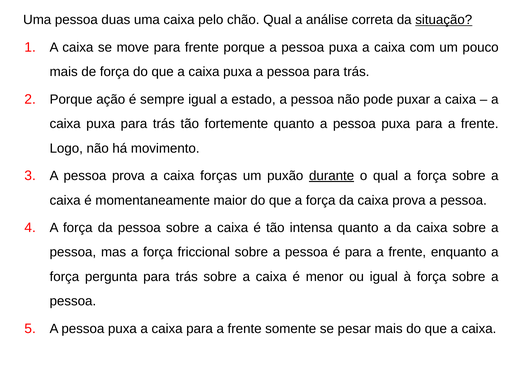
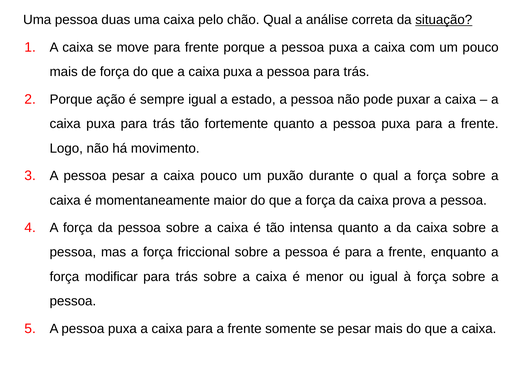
pessoa prova: prova -> pesar
caixa forças: forças -> pouco
durante underline: present -> none
pergunta: pergunta -> modificar
